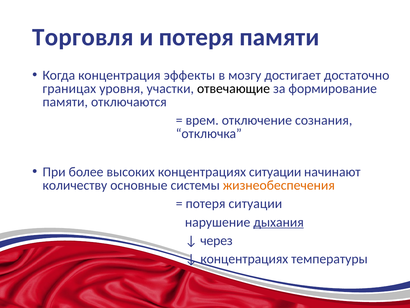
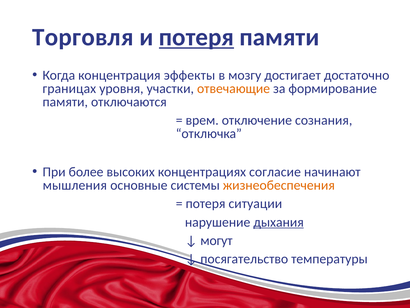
потеря at (196, 37) underline: none -> present
отвечающие colour: black -> orange
концентрациях ситуации: ситуации -> согласие
количеству: количеству -> мышления
через: через -> могут
концентрациях at (244, 259): концентрациях -> посягательство
